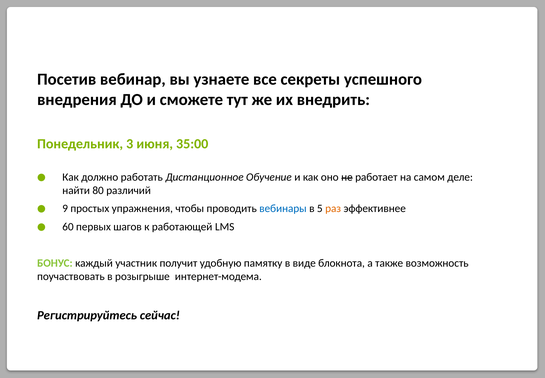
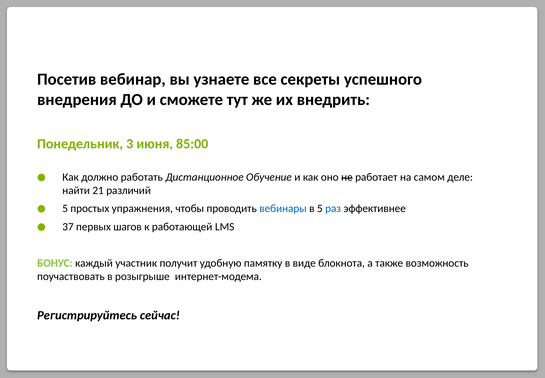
35:00: 35:00 -> 85:00
80: 80 -> 21
9 at (65, 208): 9 -> 5
раз colour: orange -> blue
60: 60 -> 37
